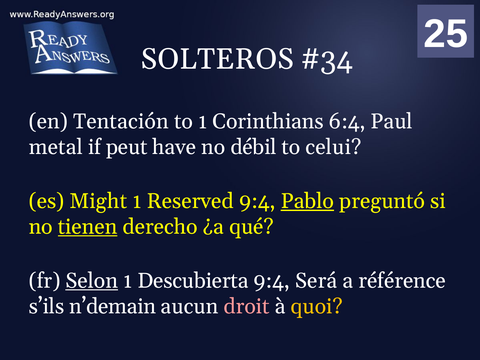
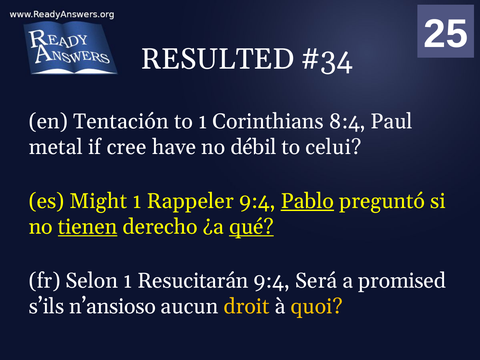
SOLTEROS: SOLTEROS -> RESULTED
6:4: 6:4 -> 8:4
peut: peut -> cree
Reserved: Reserved -> Rappeler
qué underline: none -> present
Selon underline: present -> none
Descubierta: Descubierta -> Resucitarán
référence: référence -> promised
n’demain: n’demain -> n’ansioso
droit colour: pink -> yellow
